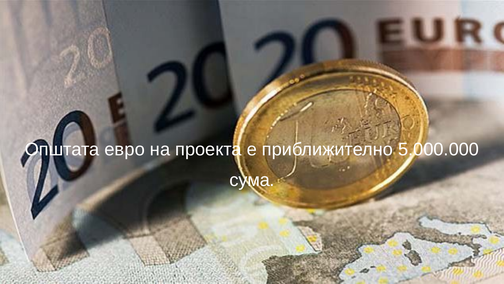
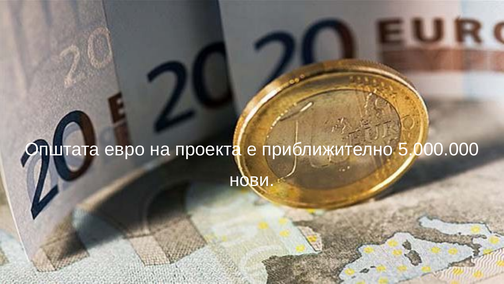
сума: сума -> нови
